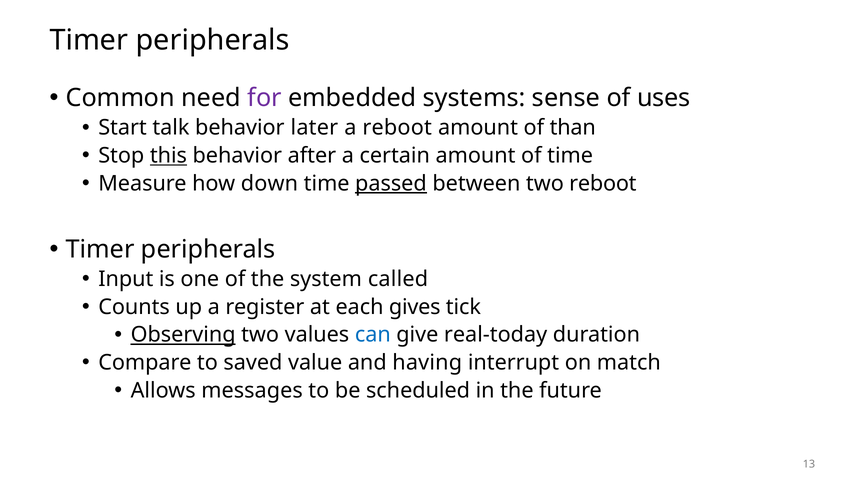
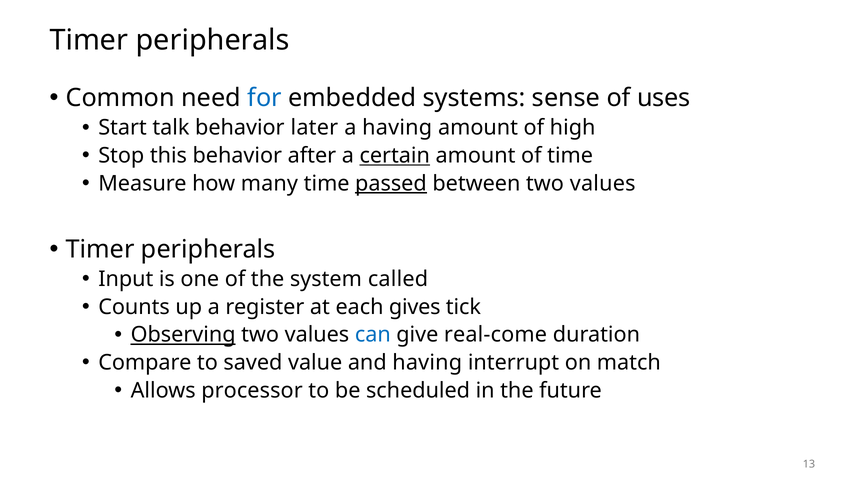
for colour: purple -> blue
a reboot: reboot -> having
than: than -> high
this underline: present -> none
certain underline: none -> present
down: down -> many
between two reboot: reboot -> values
real-today: real-today -> real-come
messages: messages -> processor
